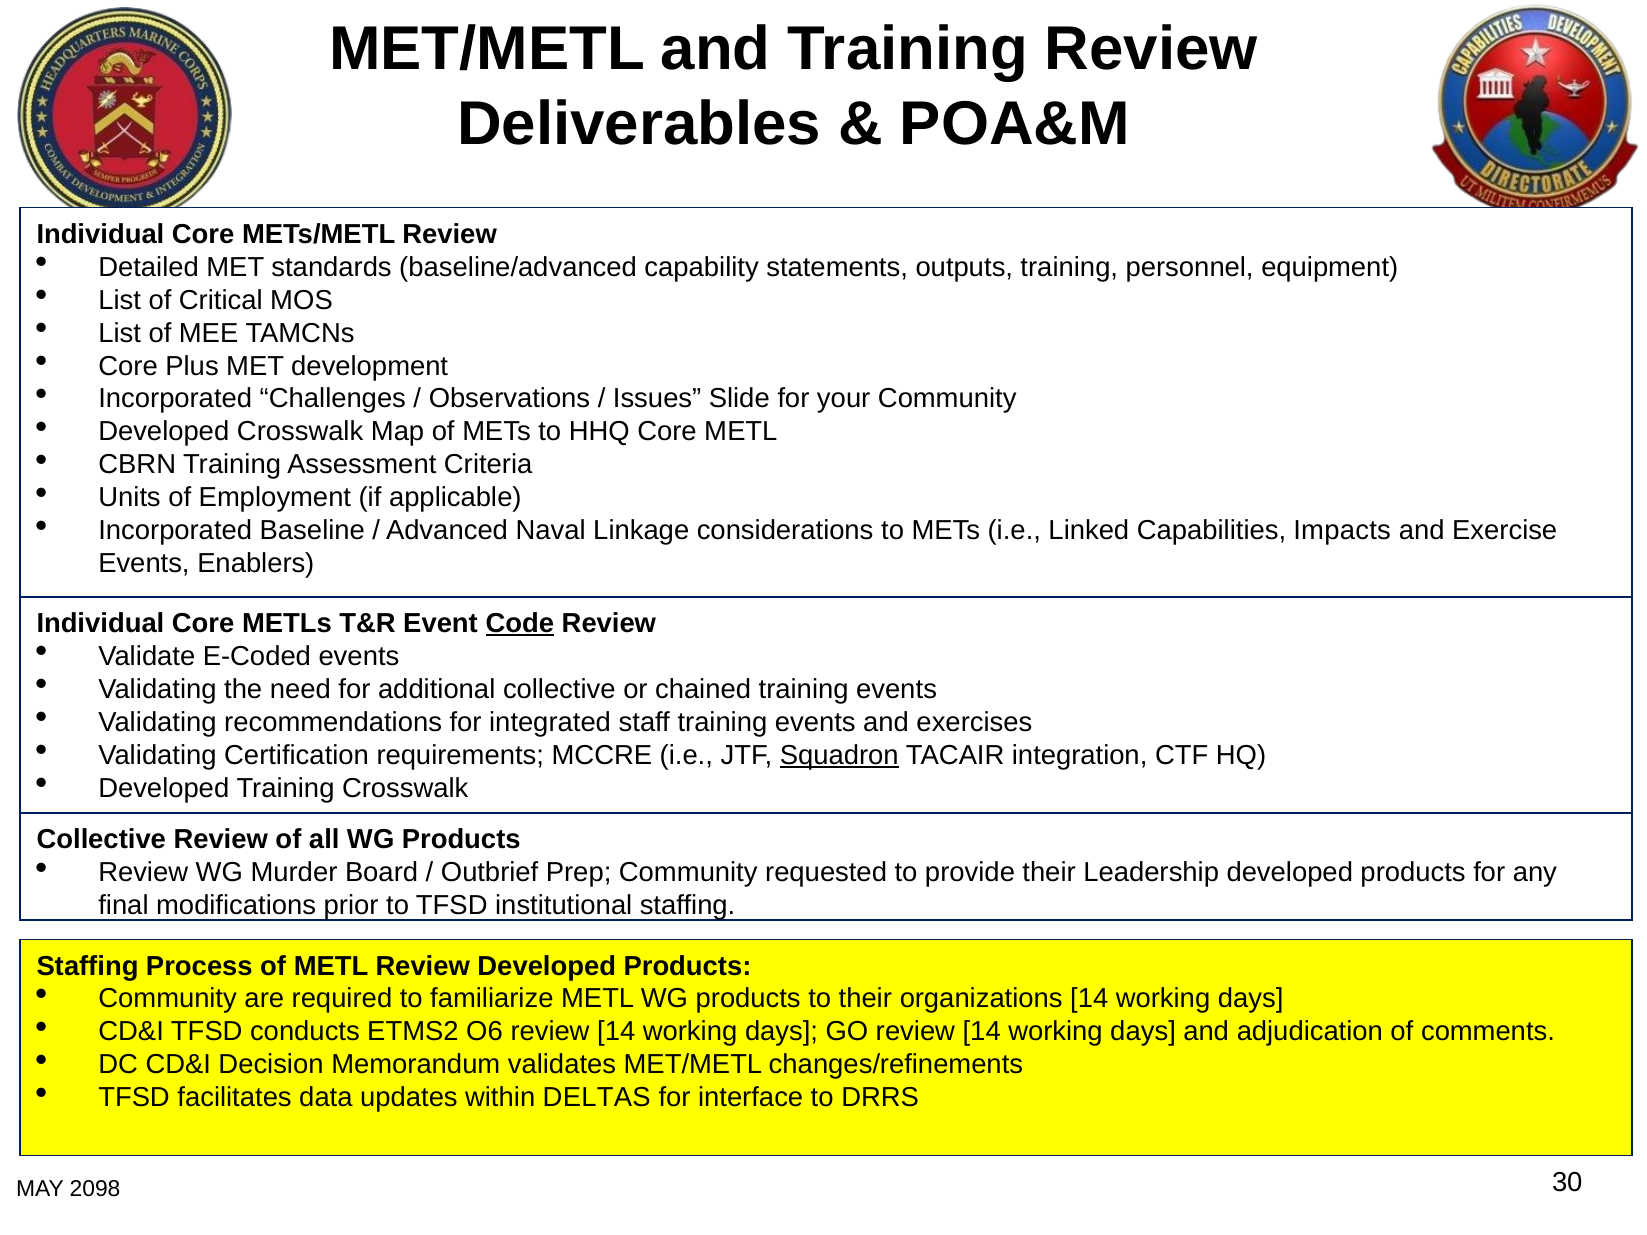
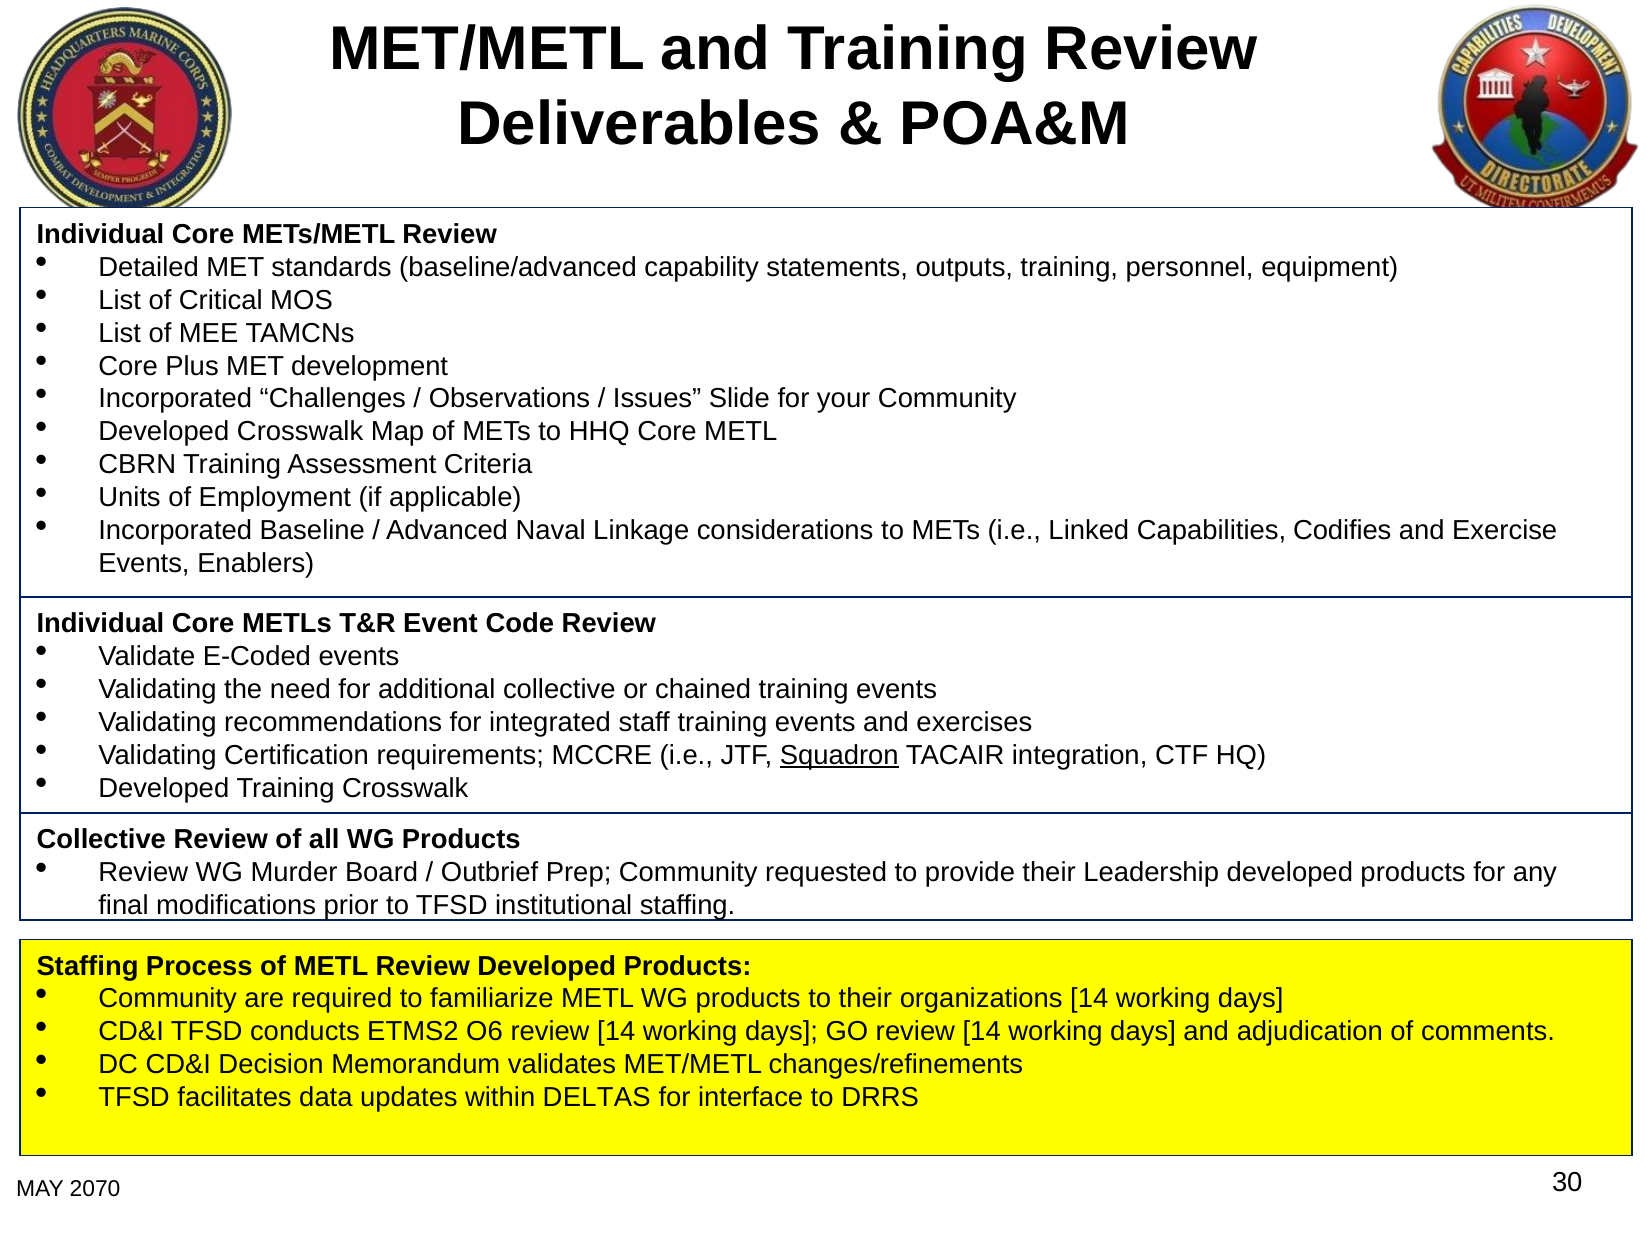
Impacts: Impacts -> Codifies
Code underline: present -> none
2098: 2098 -> 2070
